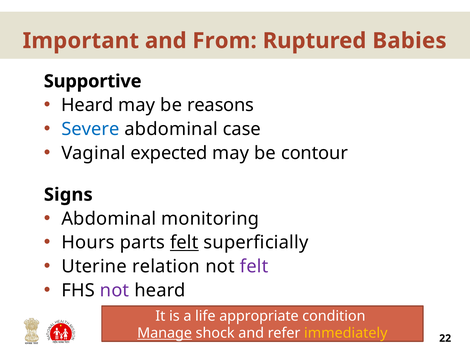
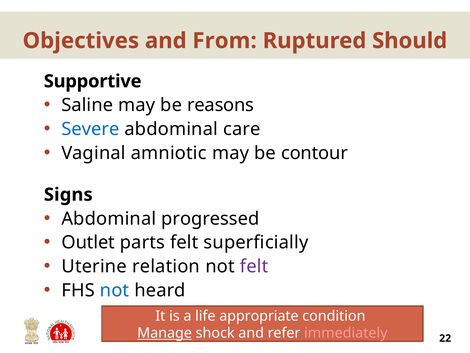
Important: Important -> Objectives
Babies: Babies -> Should
Heard at (87, 105): Heard -> Saline
case: case -> care
expected: expected -> amniotic
monitoring: monitoring -> progressed
Hours: Hours -> Outlet
felt at (184, 242) underline: present -> none
not at (115, 290) colour: purple -> blue
immediately colour: yellow -> pink
